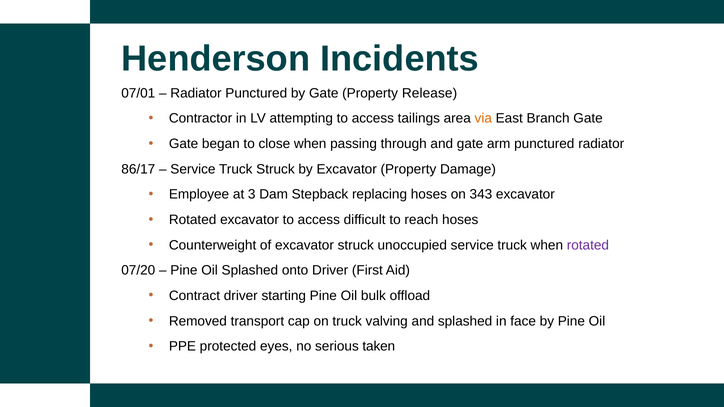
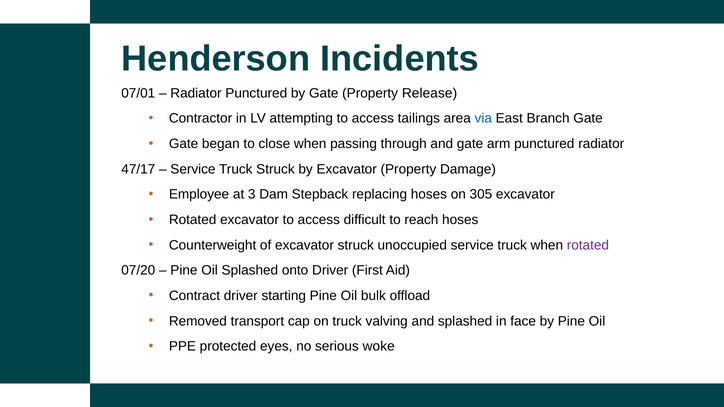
via colour: orange -> blue
86/17: 86/17 -> 47/17
343: 343 -> 305
taken: taken -> woke
